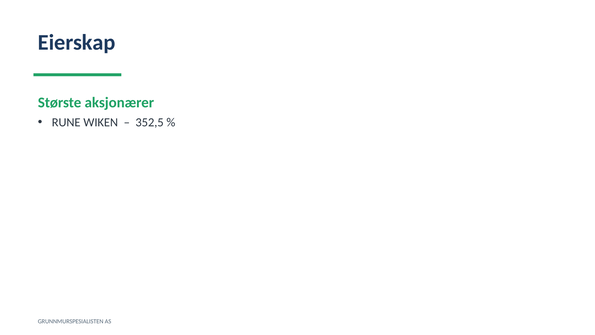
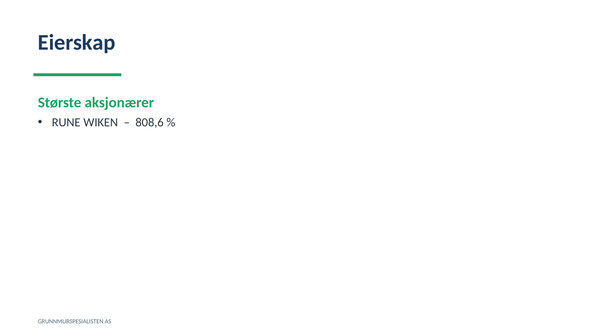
352,5: 352,5 -> 808,6
